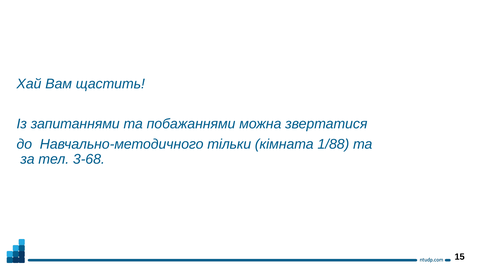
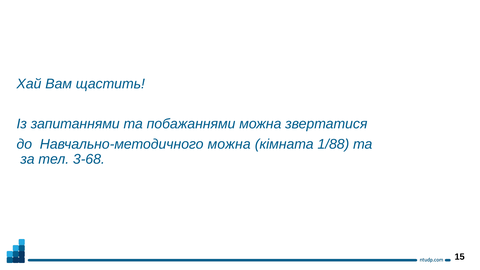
Навчально-методичного тільки: тільки -> можна
